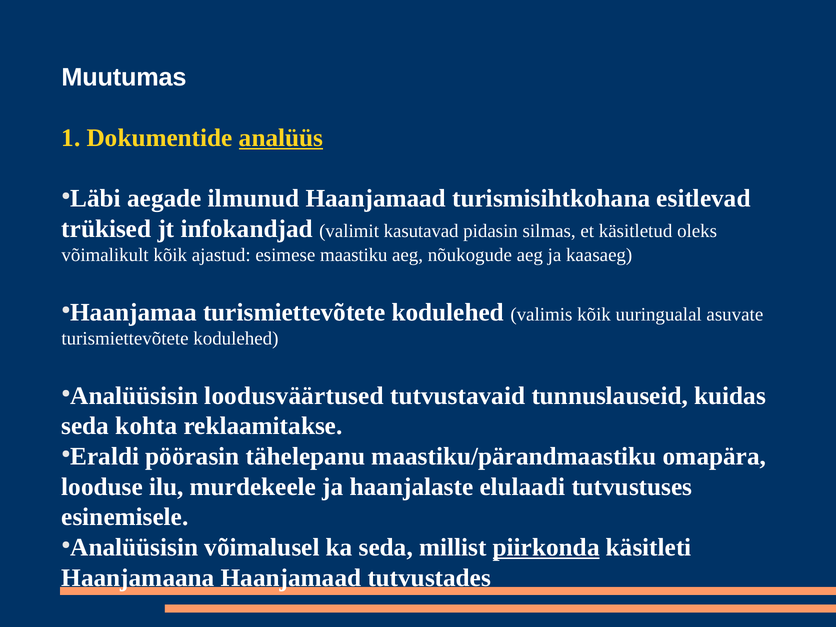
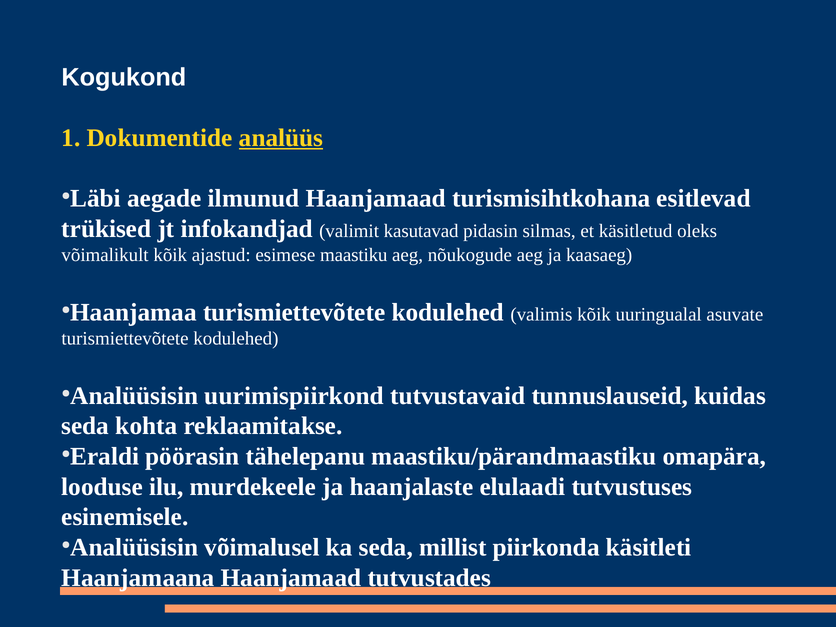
Muutumas: Muutumas -> Kogukond
loodusväärtused: loodusväärtused -> uurimispiirkond
piirkonda underline: present -> none
